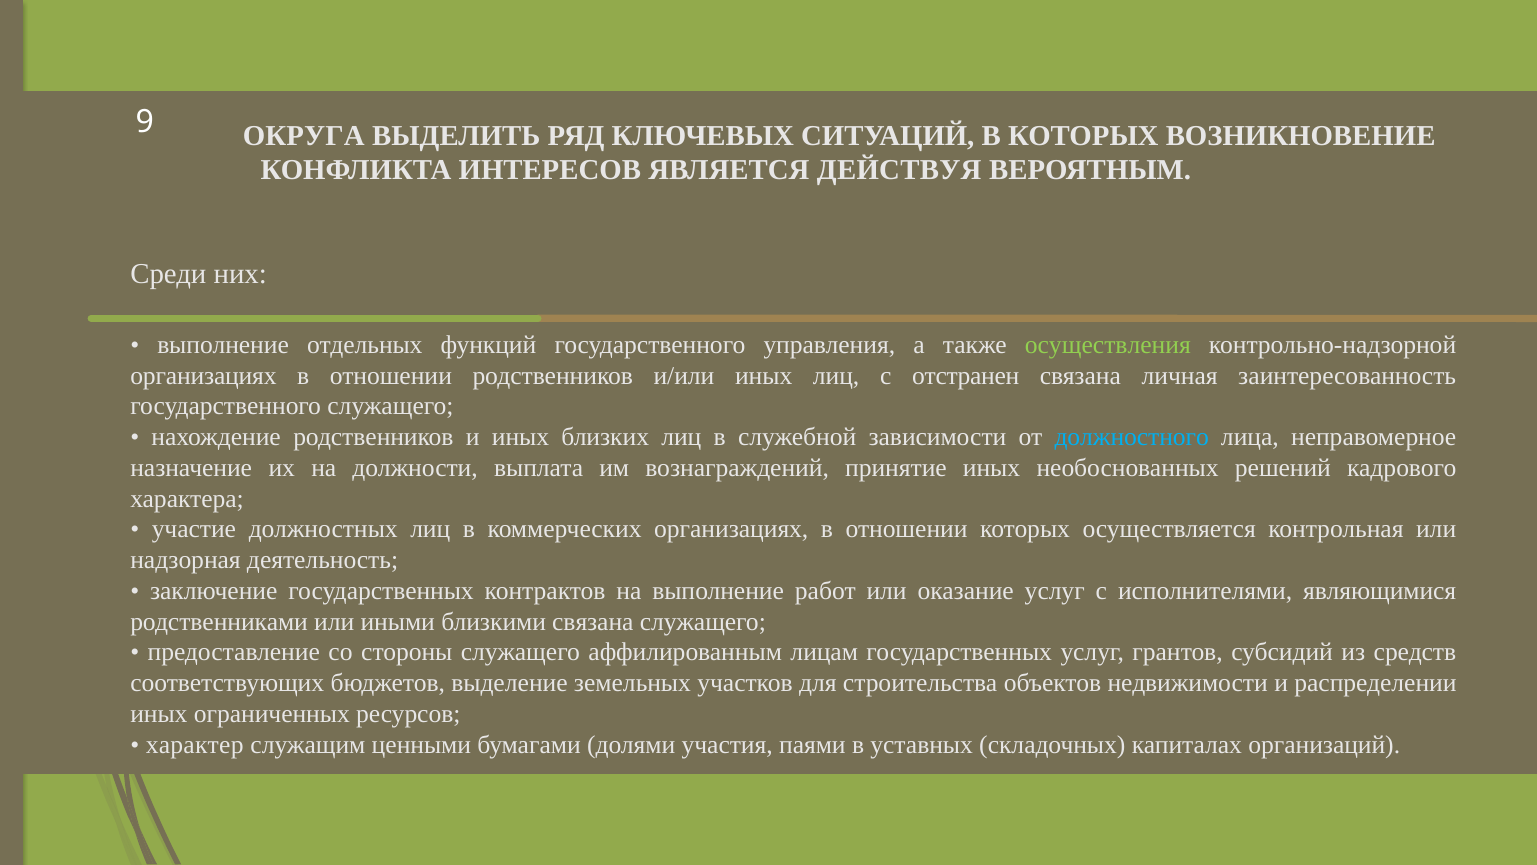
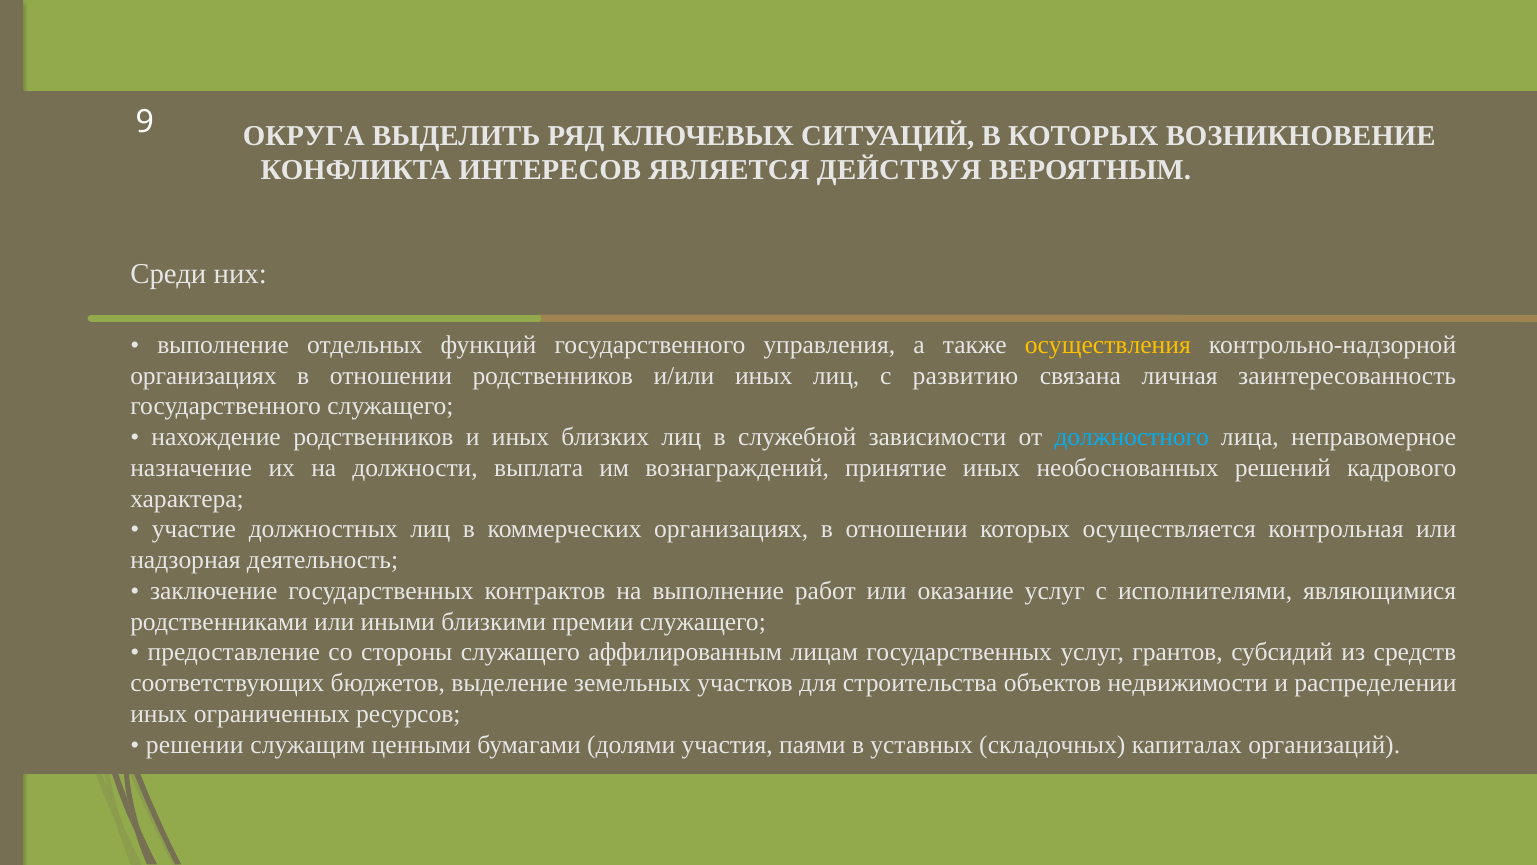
осуществления colour: light green -> yellow
отстранен: отстранен -> развитию
близкими связана: связана -> премии
характер: характер -> решении
